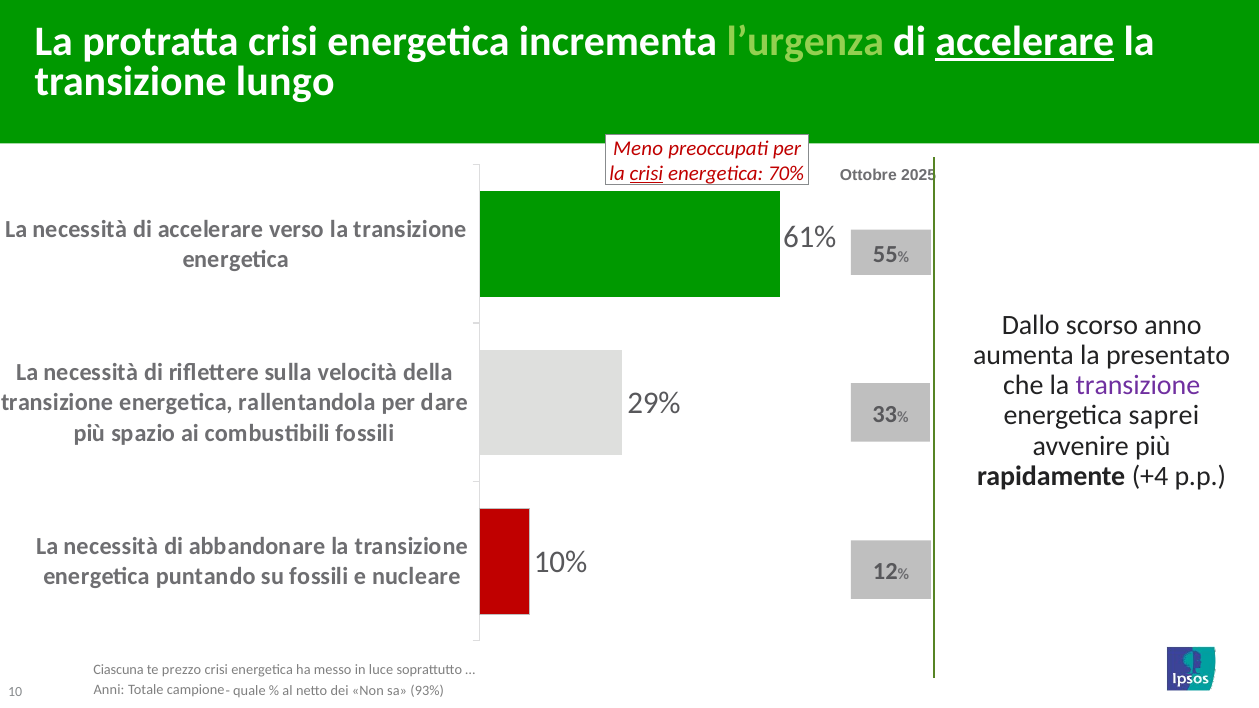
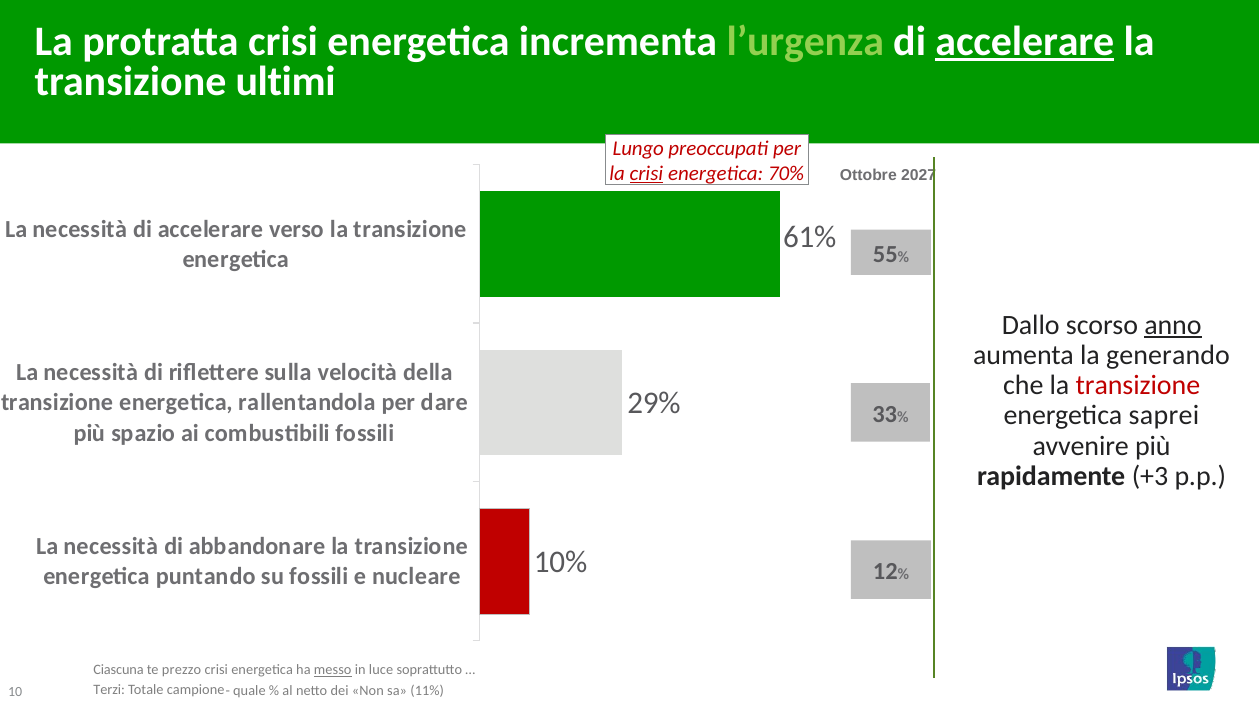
lungo: lungo -> ultimi
Meno: Meno -> Lungo
2025: 2025 -> 2027
anno underline: none -> present
presentato: presentato -> generando
transizione at (1138, 386) colour: purple -> red
+4: +4 -> +3
messo underline: none -> present
Anni: Anni -> Terzi
93%: 93% -> 11%
